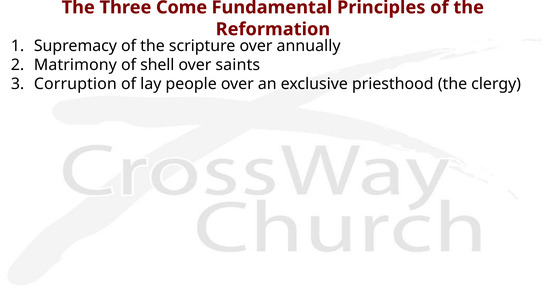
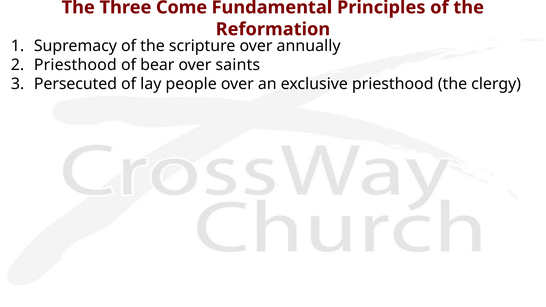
Matrimony at (75, 65): Matrimony -> Priesthood
shell: shell -> bear
Corruption: Corruption -> Persecuted
